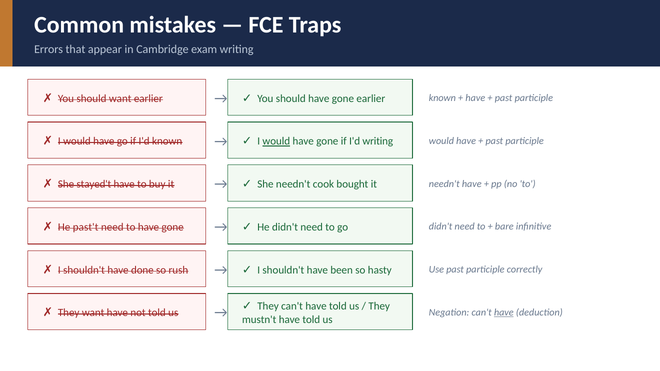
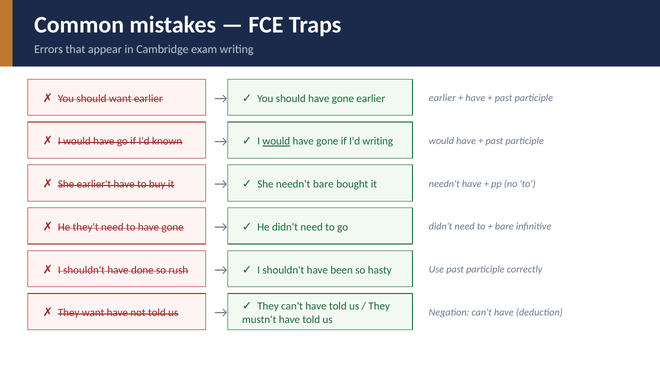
earlier known: known -> earlier
stayed't: stayed't -> earlier't
needn't cook: cook -> bare
past't: past't -> they't
have at (504, 313) underline: present -> none
